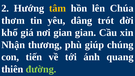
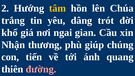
thơm: thơm -> trắng
nơi gian: gian -> ngai
đường colour: light green -> pink
